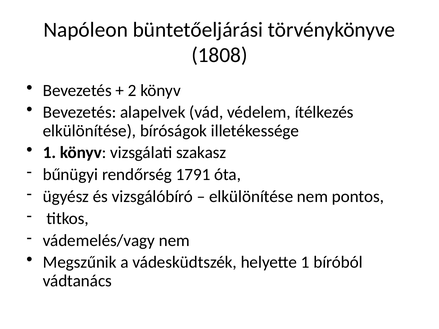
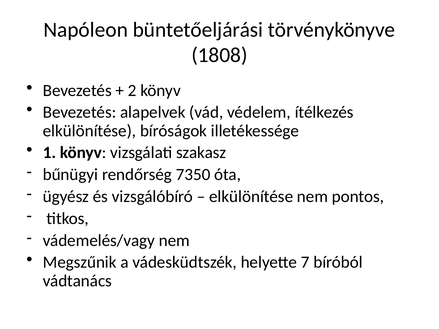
1791: 1791 -> 7350
helyette 1: 1 -> 7
